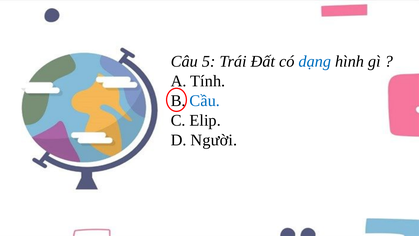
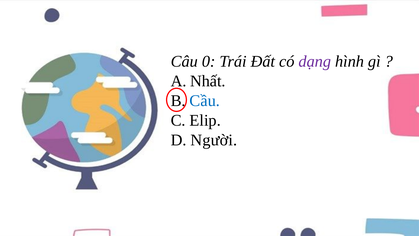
5: 5 -> 0
dạng colour: blue -> purple
Tính: Tính -> Nhất
